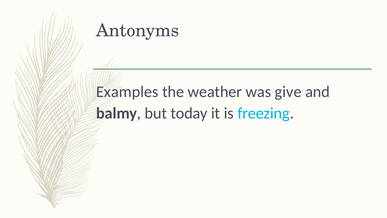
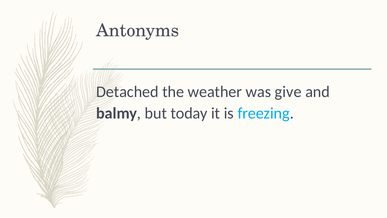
Examples: Examples -> Detached
